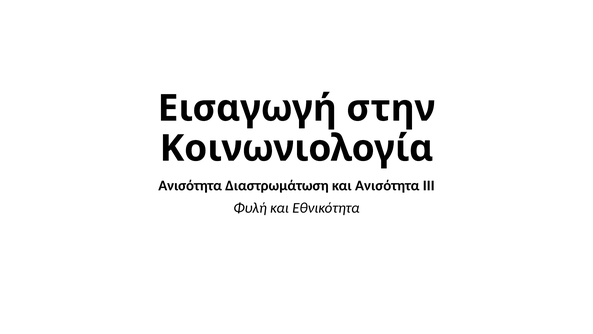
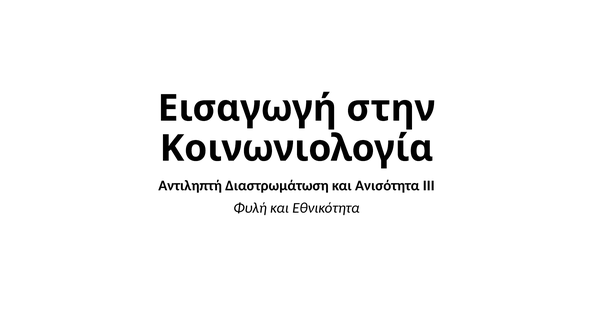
Ανισότητα at (190, 185): Ανισότητα -> Αντιληπτή
